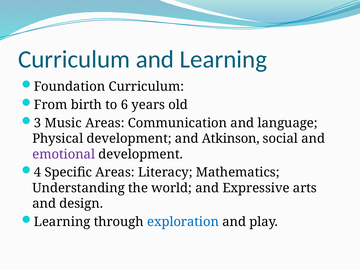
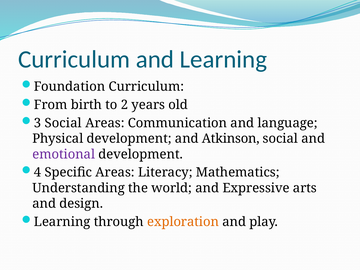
6: 6 -> 2
3 Music: Music -> Social
exploration colour: blue -> orange
